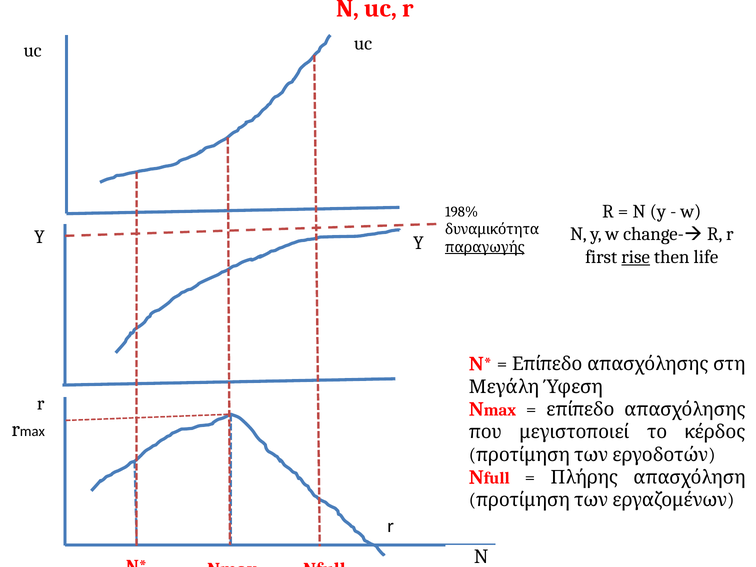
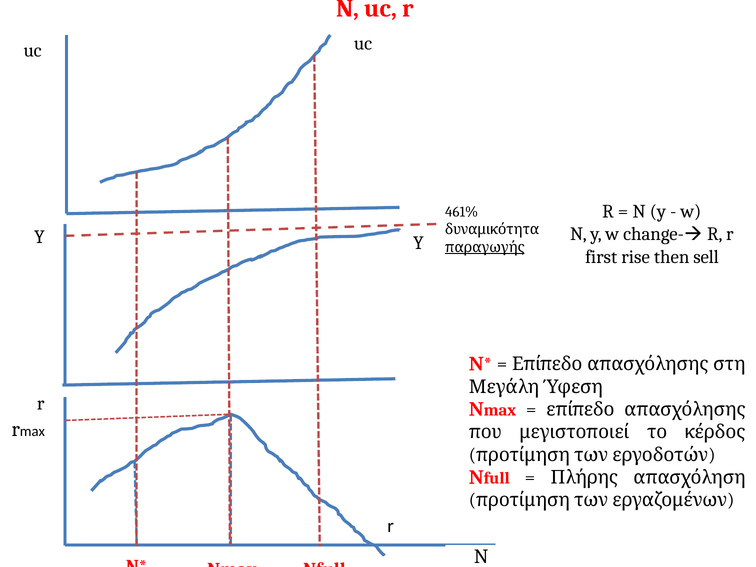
198%: 198% -> 461%
rise underline: present -> none
life: life -> sell
